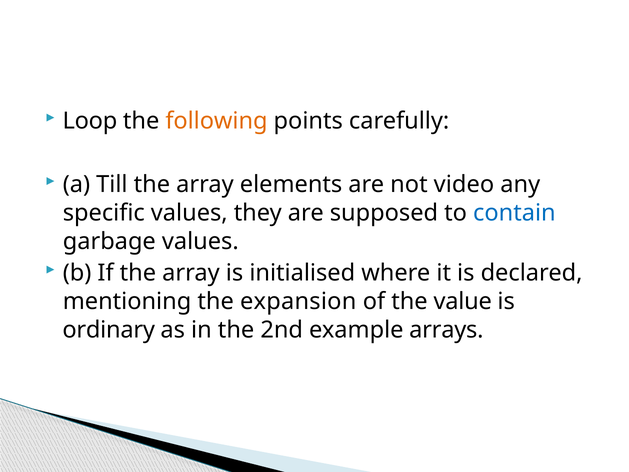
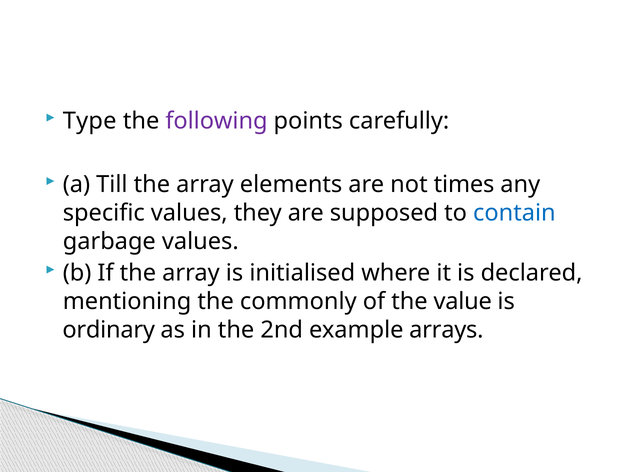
Loop: Loop -> Type
following colour: orange -> purple
video: video -> times
expansion: expansion -> commonly
